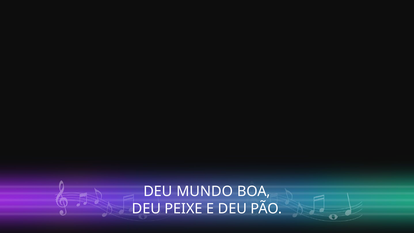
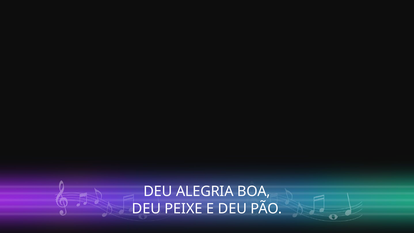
MUNDO: MUNDO -> ALEGRIA
